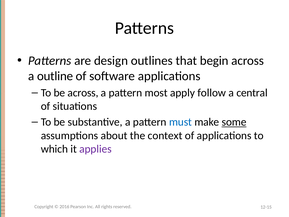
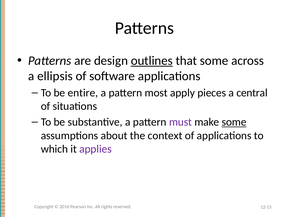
outlines underline: none -> present
that begin: begin -> some
outline: outline -> ellipsis
be across: across -> entire
follow: follow -> pieces
must colour: blue -> purple
